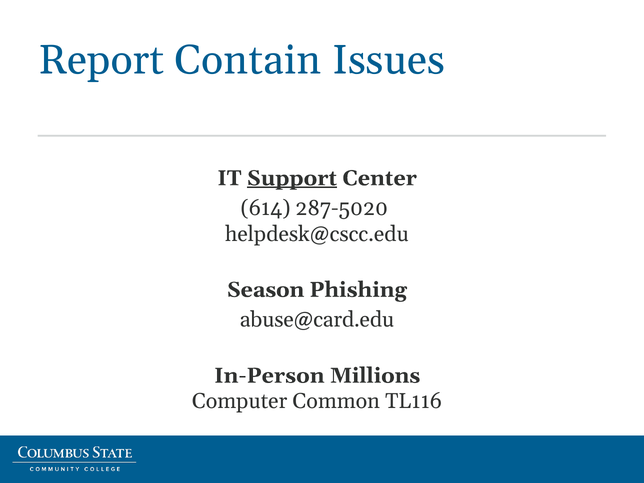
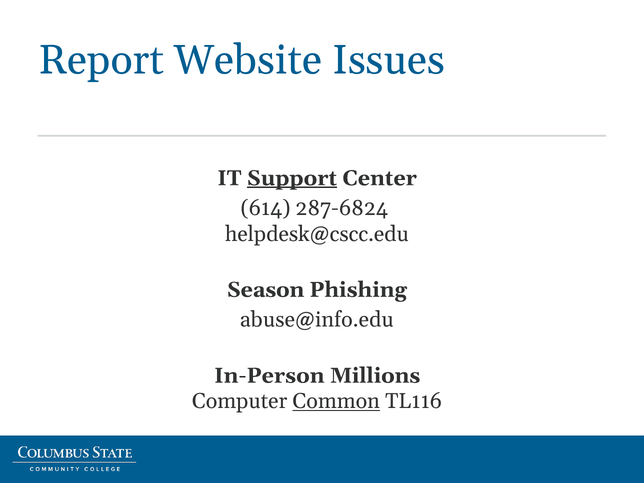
Contain: Contain -> Website
287-5020: 287-5020 -> 287-6824
abuse@card.edu: abuse@card.edu -> abuse@info.edu
Common underline: none -> present
